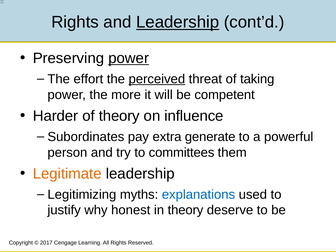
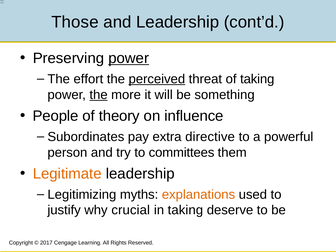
Rights at (75, 22): Rights -> Those
Leadership at (178, 22) underline: present -> none
the at (99, 95) underline: none -> present
competent: competent -> something
Harder: Harder -> People
generate: generate -> directive
explanations colour: blue -> orange
honest: honest -> crucial
in theory: theory -> taking
